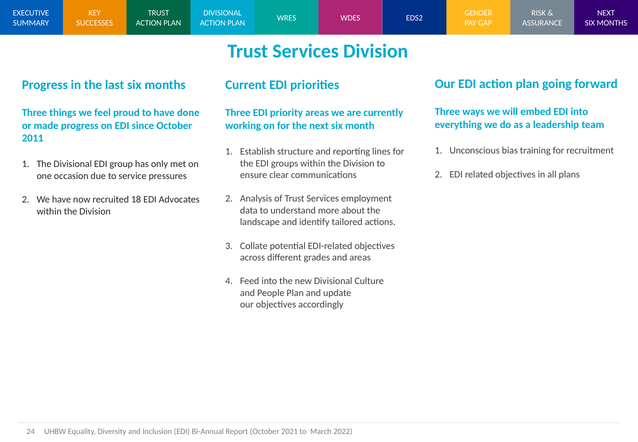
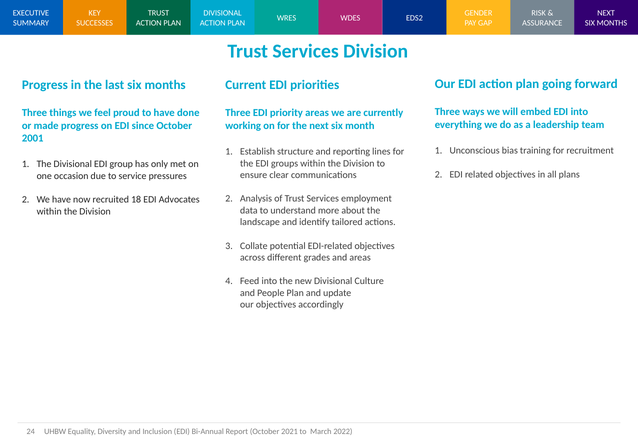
2011: 2011 -> 2001
